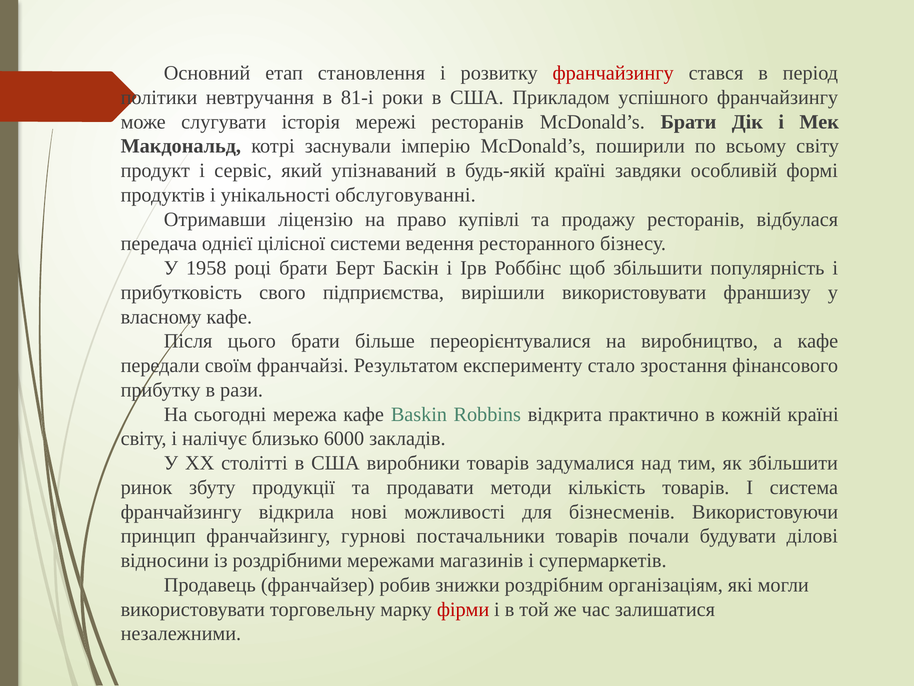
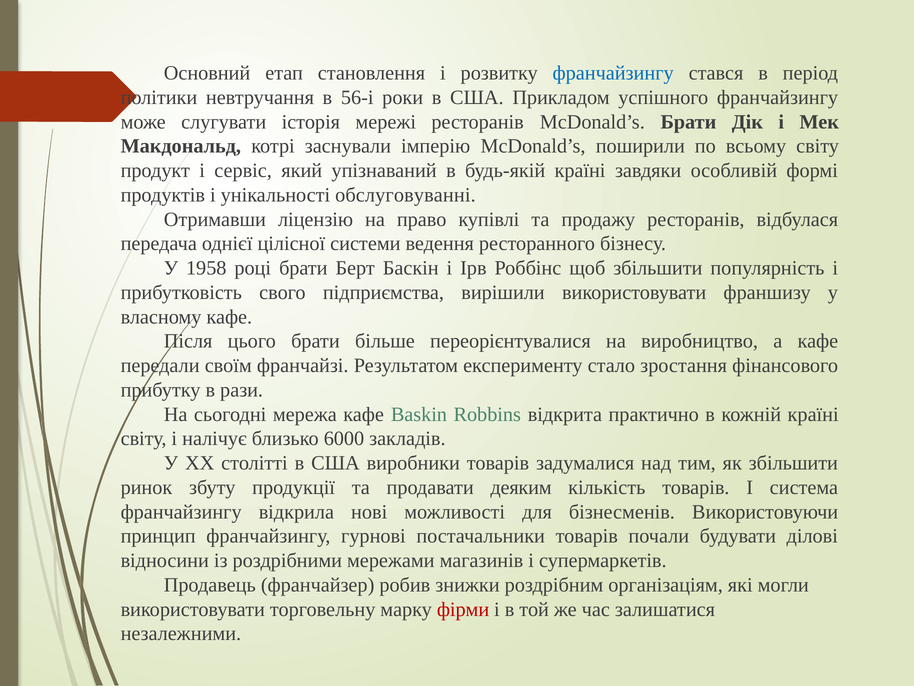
франчайзингу at (613, 73) colour: red -> blue
81-і: 81-і -> 56-і
методи: методи -> деяким
